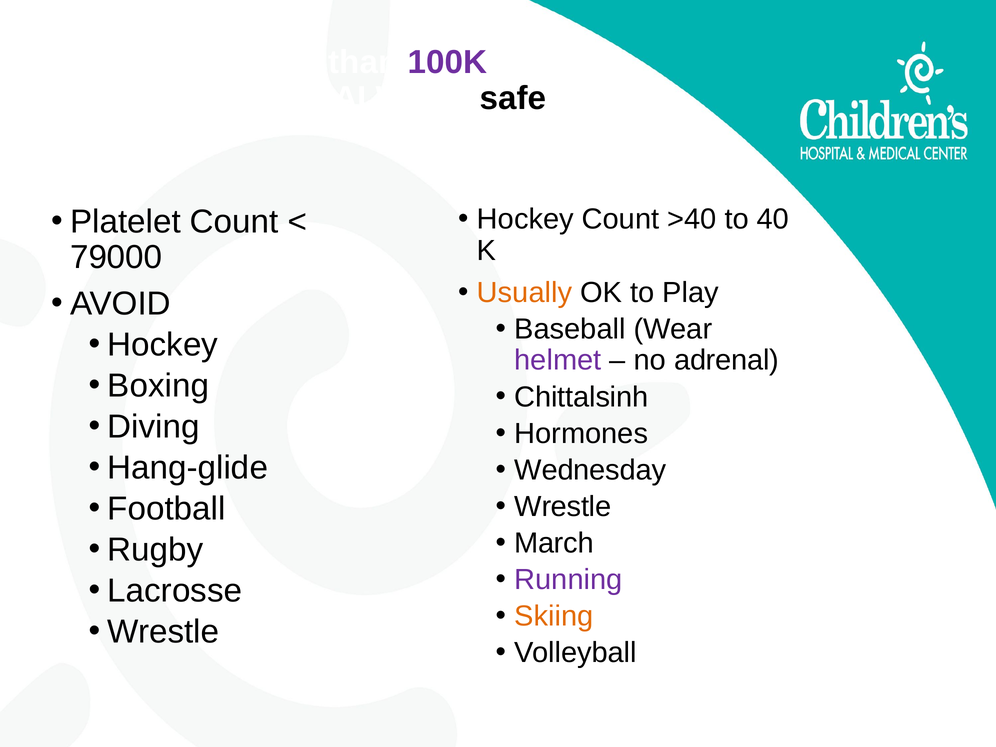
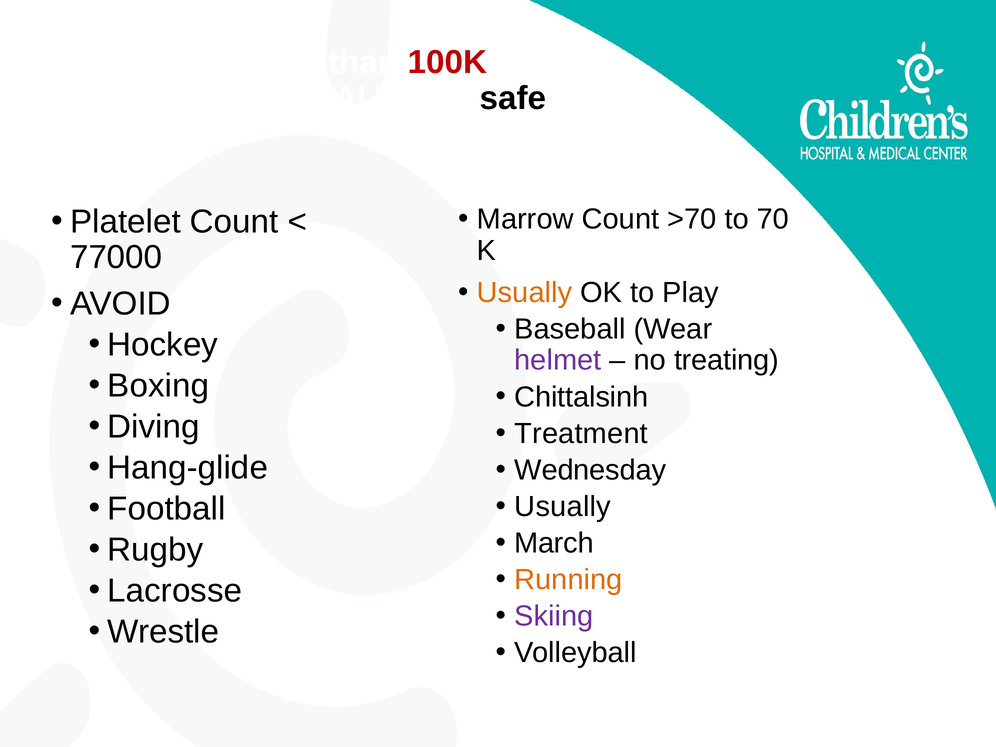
100K colour: purple -> red
Hockey at (525, 219): Hockey -> Marrow
>40: >40 -> >70
40: 40 -> 70
79000: 79000 -> 77000
adrenal: adrenal -> treating
Hormones: Hormones -> Treatment
Wrestle at (563, 507): Wrestle -> Usually
Running colour: purple -> orange
Skiing colour: orange -> purple
